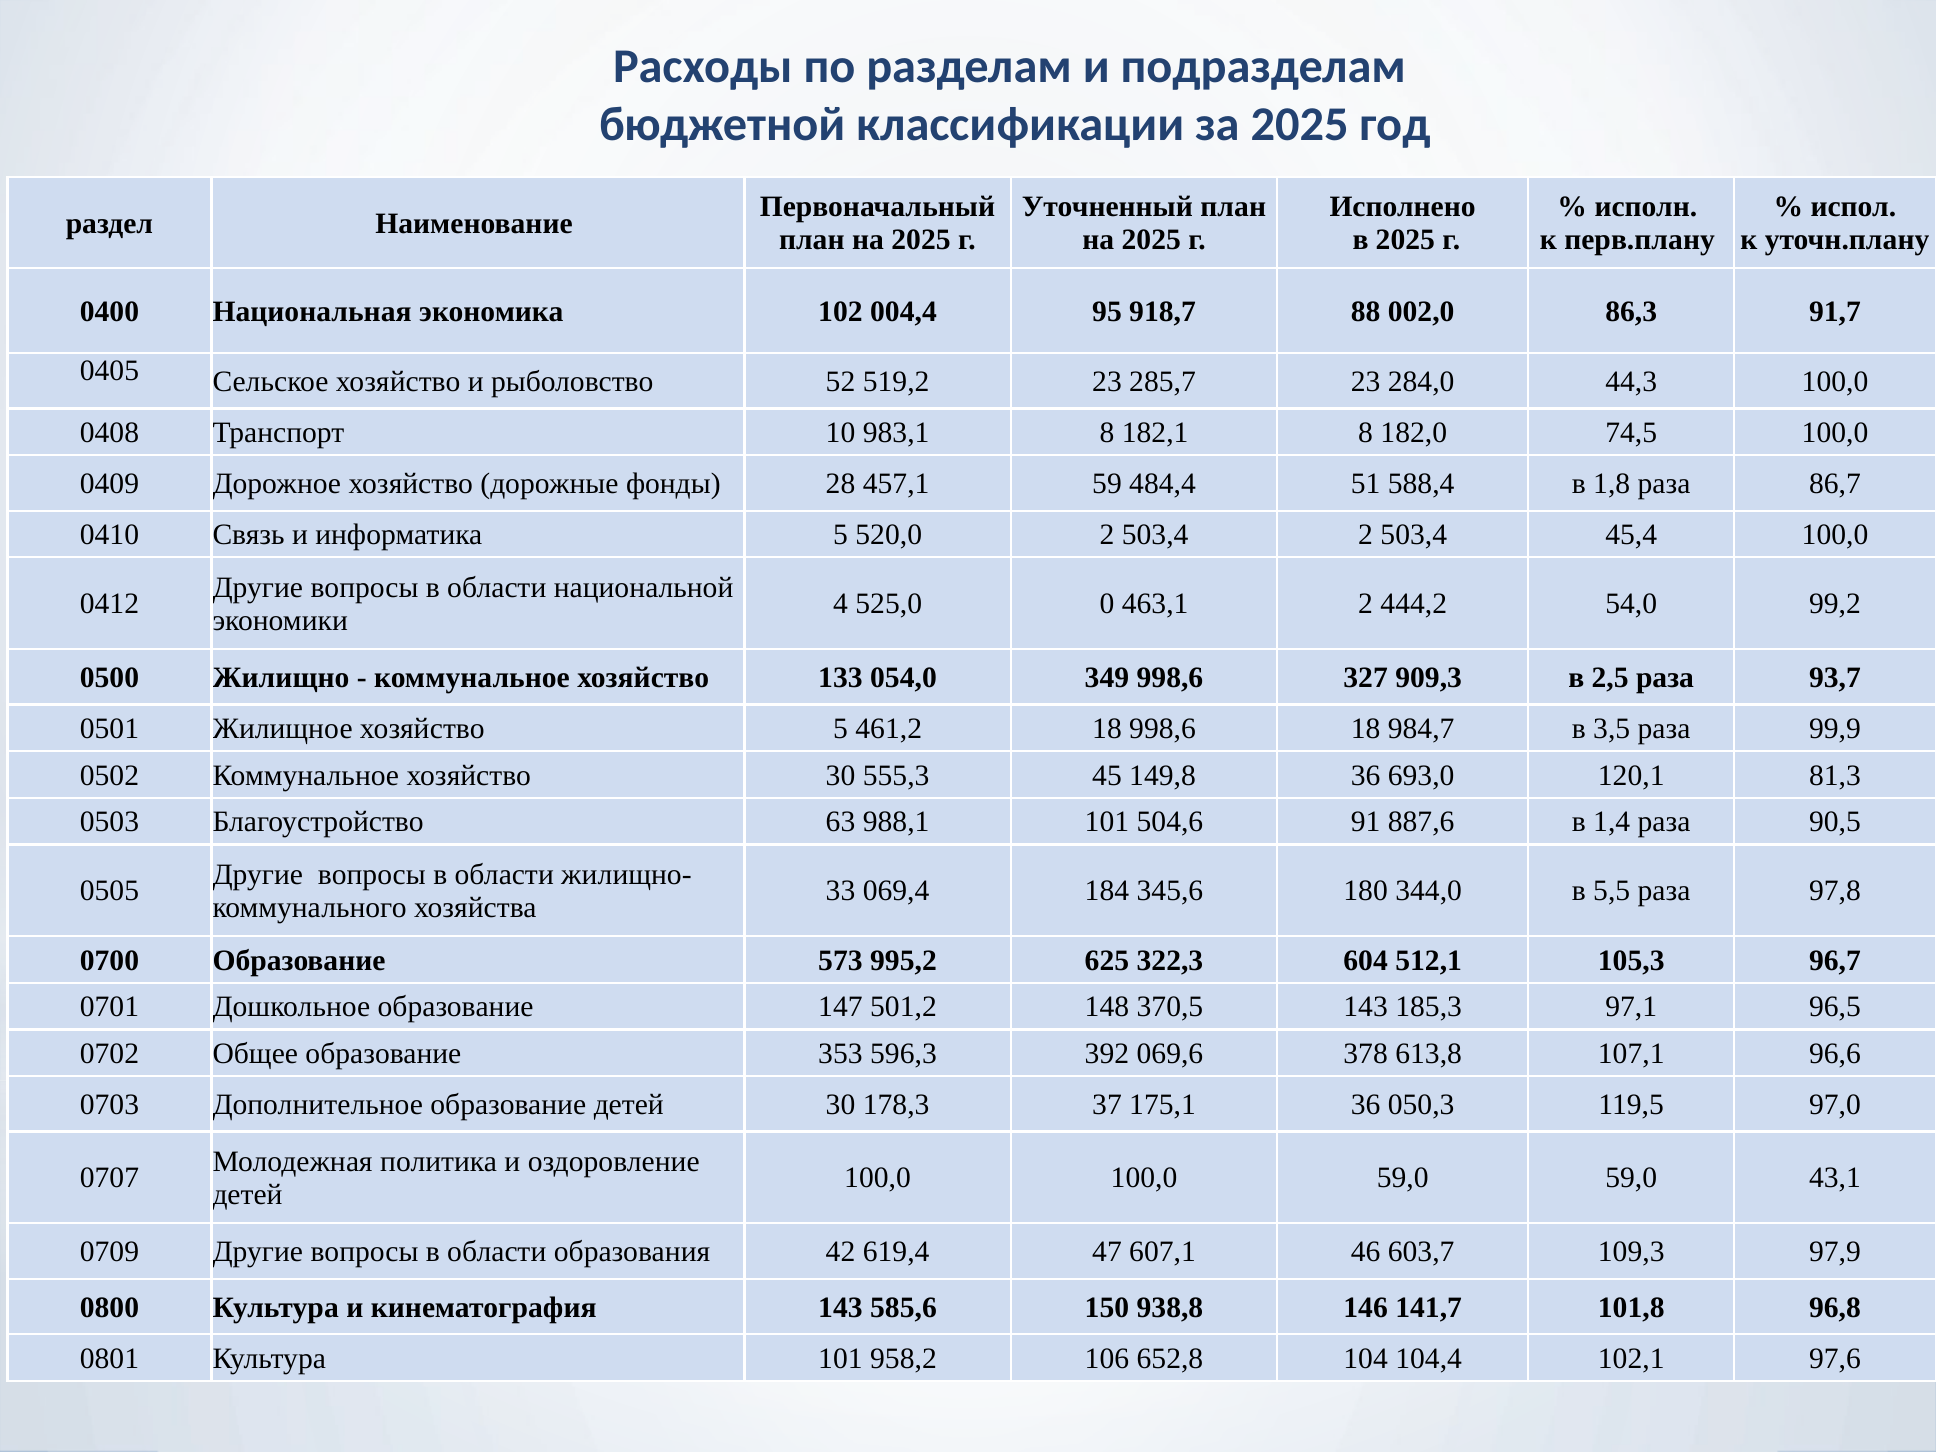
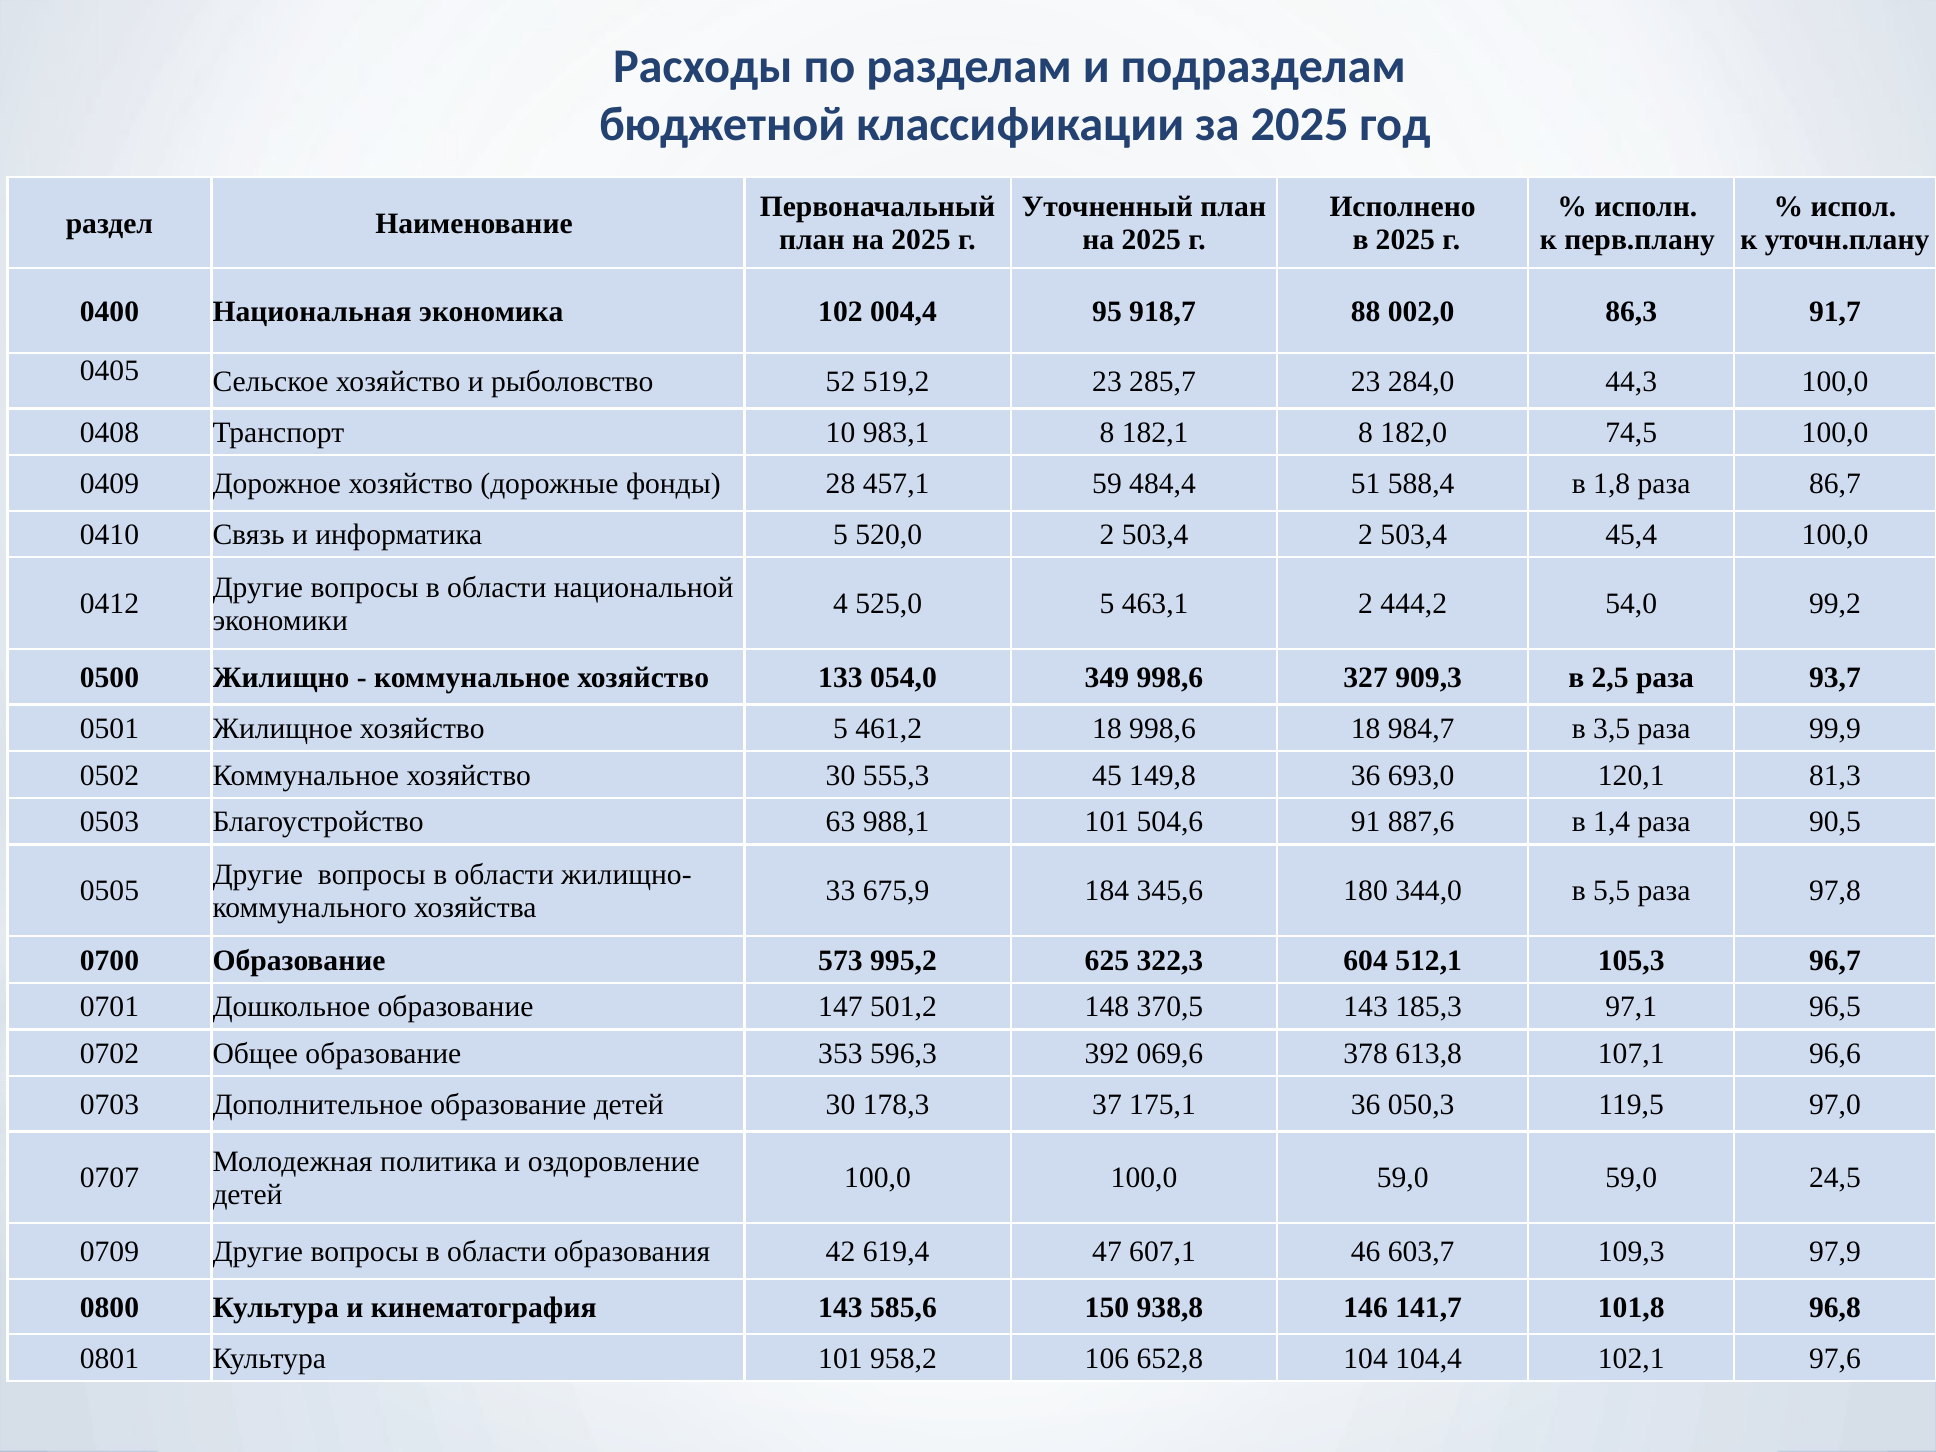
525,0 0: 0 -> 5
069,4: 069,4 -> 675,9
43,1: 43,1 -> 24,5
